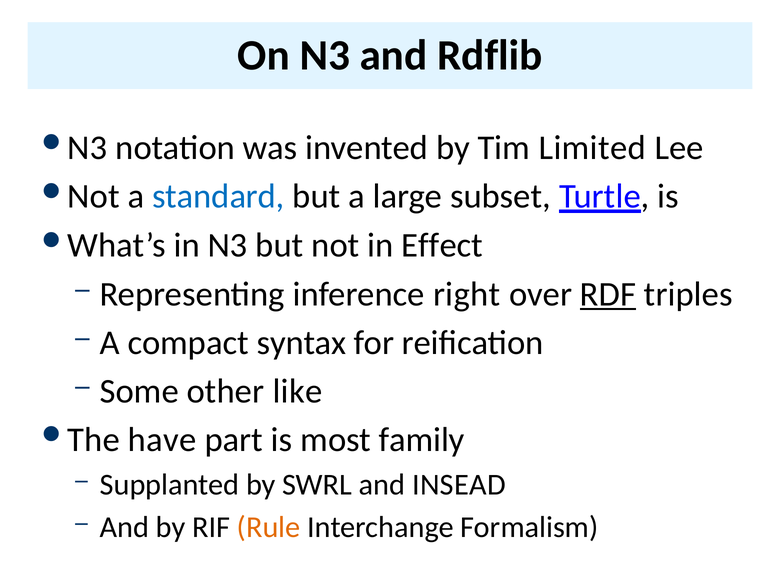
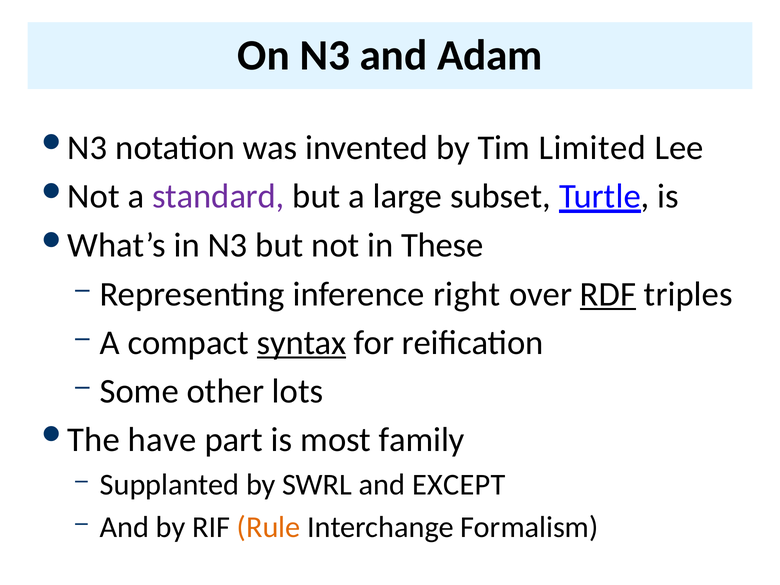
Rdflib: Rdflib -> Adam
standard colour: blue -> purple
Effect: Effect -> These
syntax underline: none -> present
like: like -> lots
INSEAD: INSEAD -> EXCEPT
